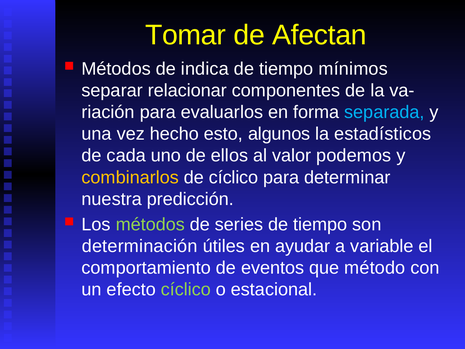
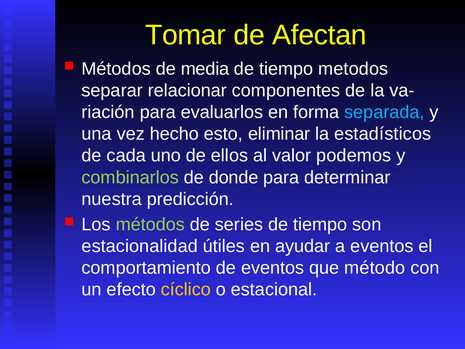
indica: indica -> media
mínimos: mínimos -> metodos
algunos: algunos -> eliminar
combinarlos colour: yellow -> light green
de cíclico: cíclico -> donde
determinación: determinación -> estacionalidad
a variable: variable -> eventos
cíclico at (186, 289) colour: light green -> yellow
